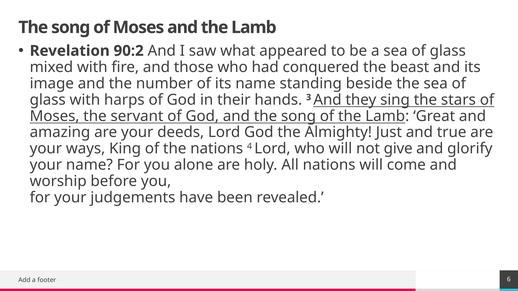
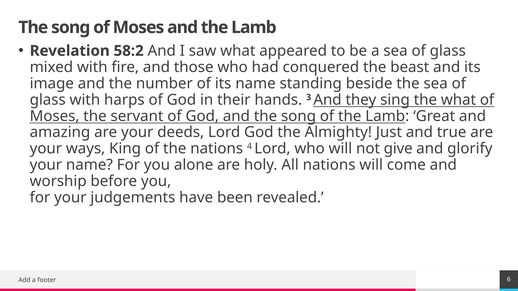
90:2: 90:2 -> 58:2
the stars: stars -> what
